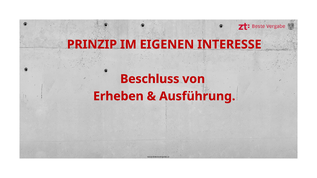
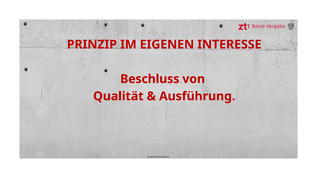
Erheben: Erheben -> Qualität
